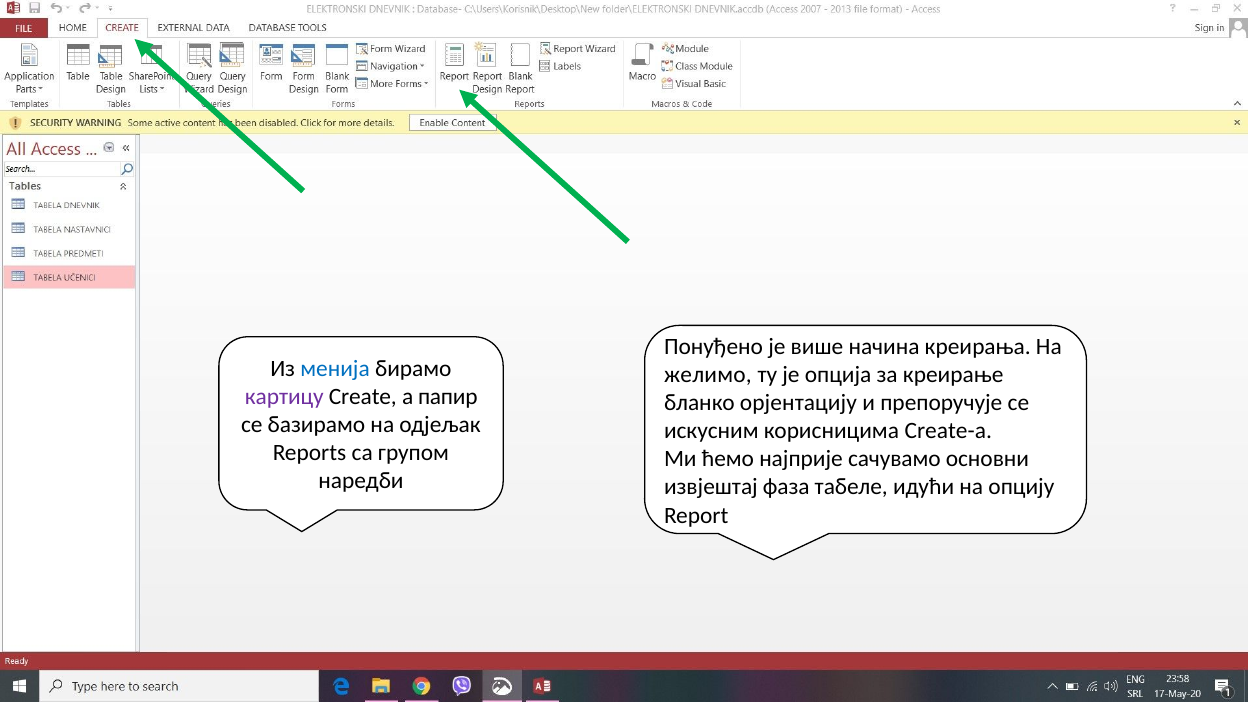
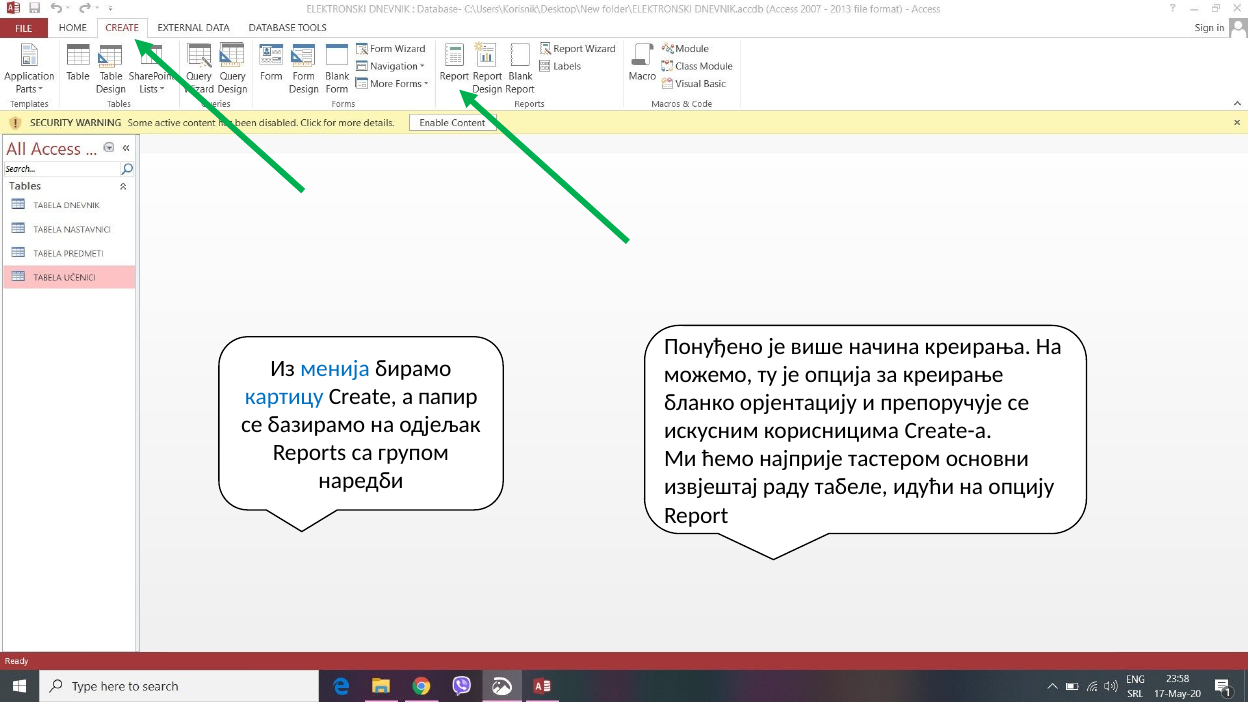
желимо: желимо -> можемо
картицу colour: purple -> blue
сачувамо: сачувамо -> тастером
фаза: фаза -> раду
